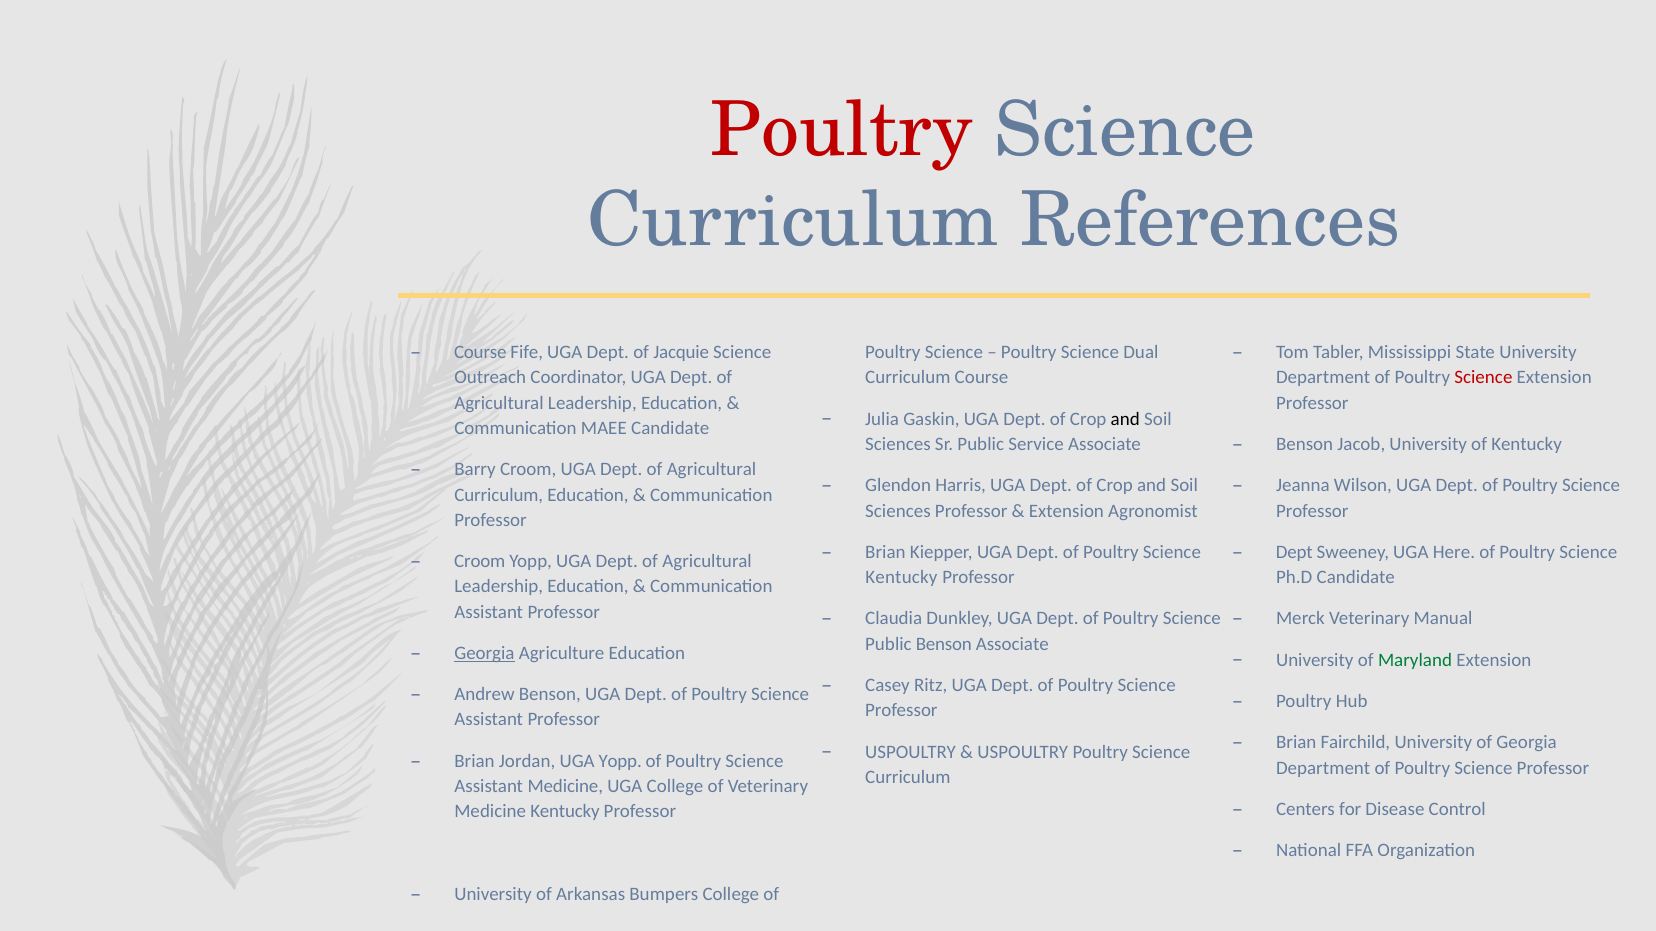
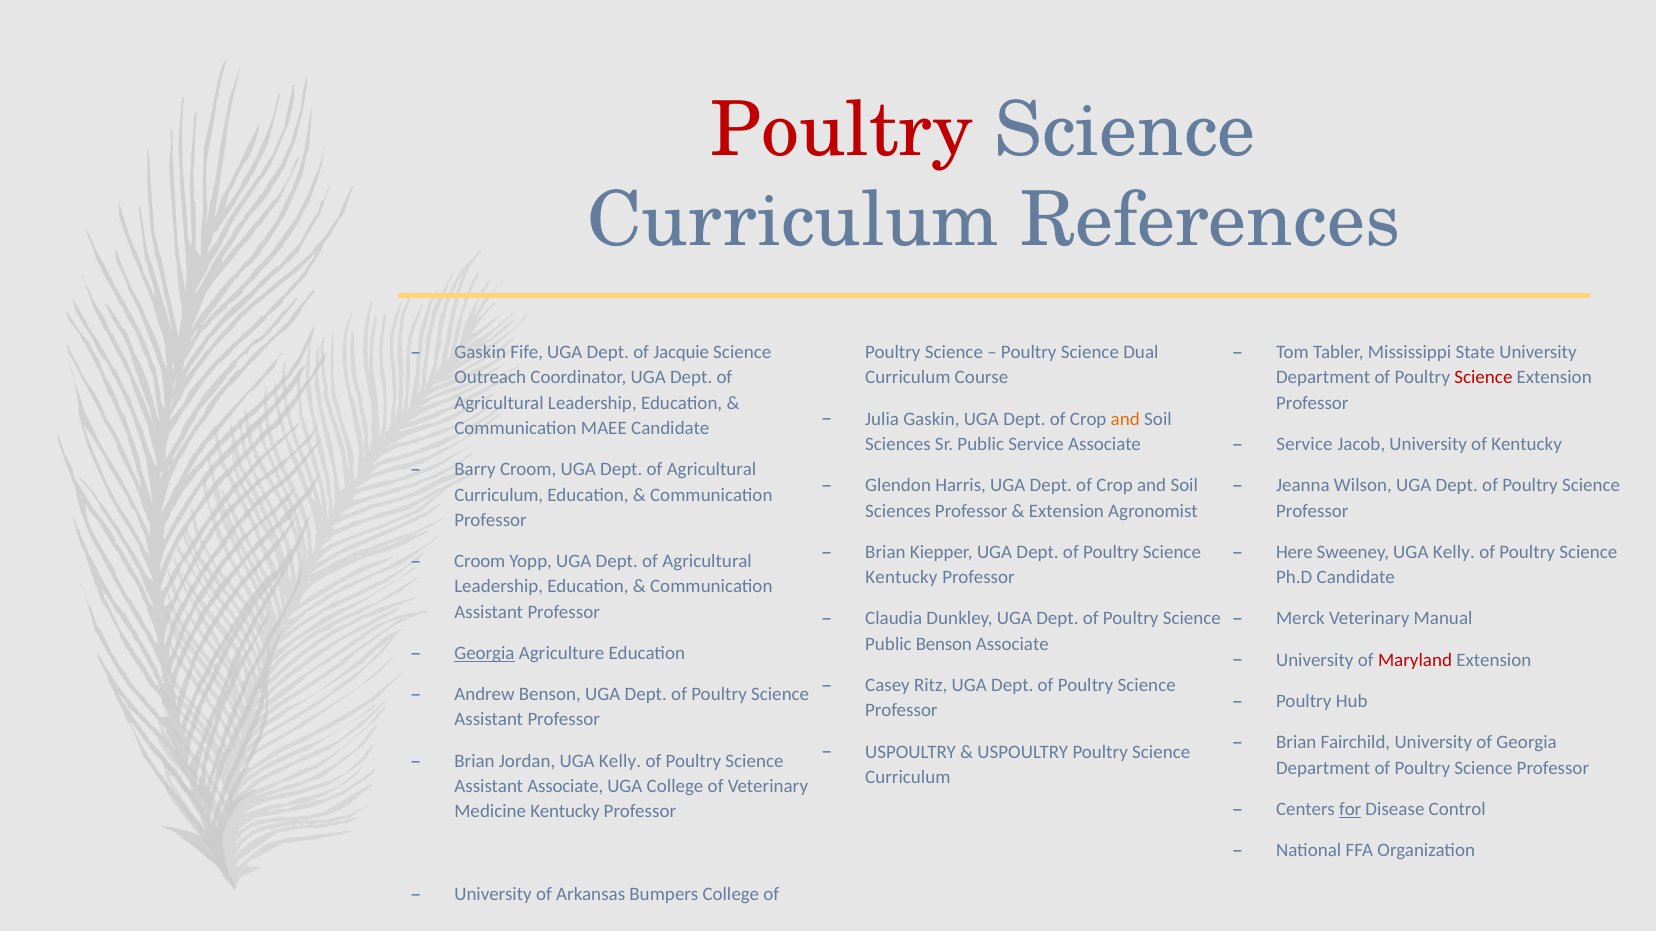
Course at (480, 353): Course -> Gaskin
and at (1125, 419) colour: black -> orange
Benson at (1305, 444): Benson -> Service
Dept at (1294, 552): Dept -> Here
Sweeney UGA Here: Here -> Kelly
Maryland colour: green -> red
Jordan UGA Yopp: Yopp -> Kelly
Assistant Medicine: Medicine -> Associate
for underline: none -> present
